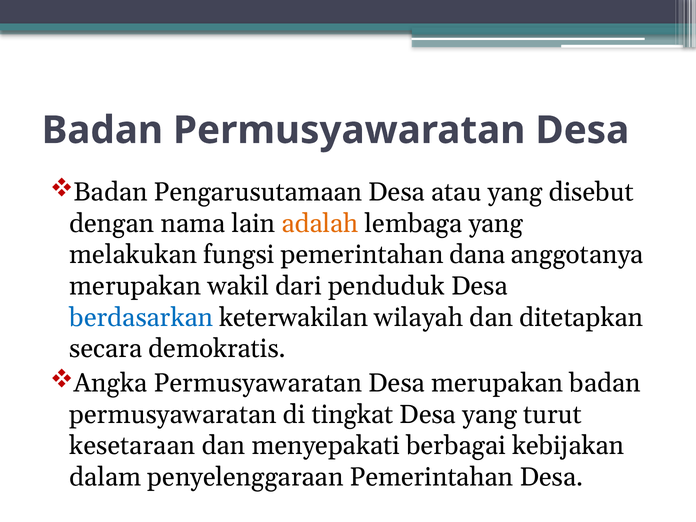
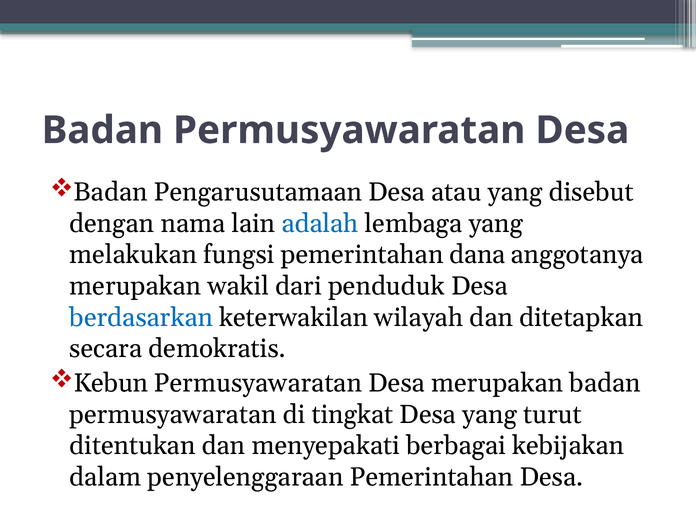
adalah colour: orange -> blue
Angka: Angka -> Kebun
kesetaraan: kesetaraan -> ditentukan
